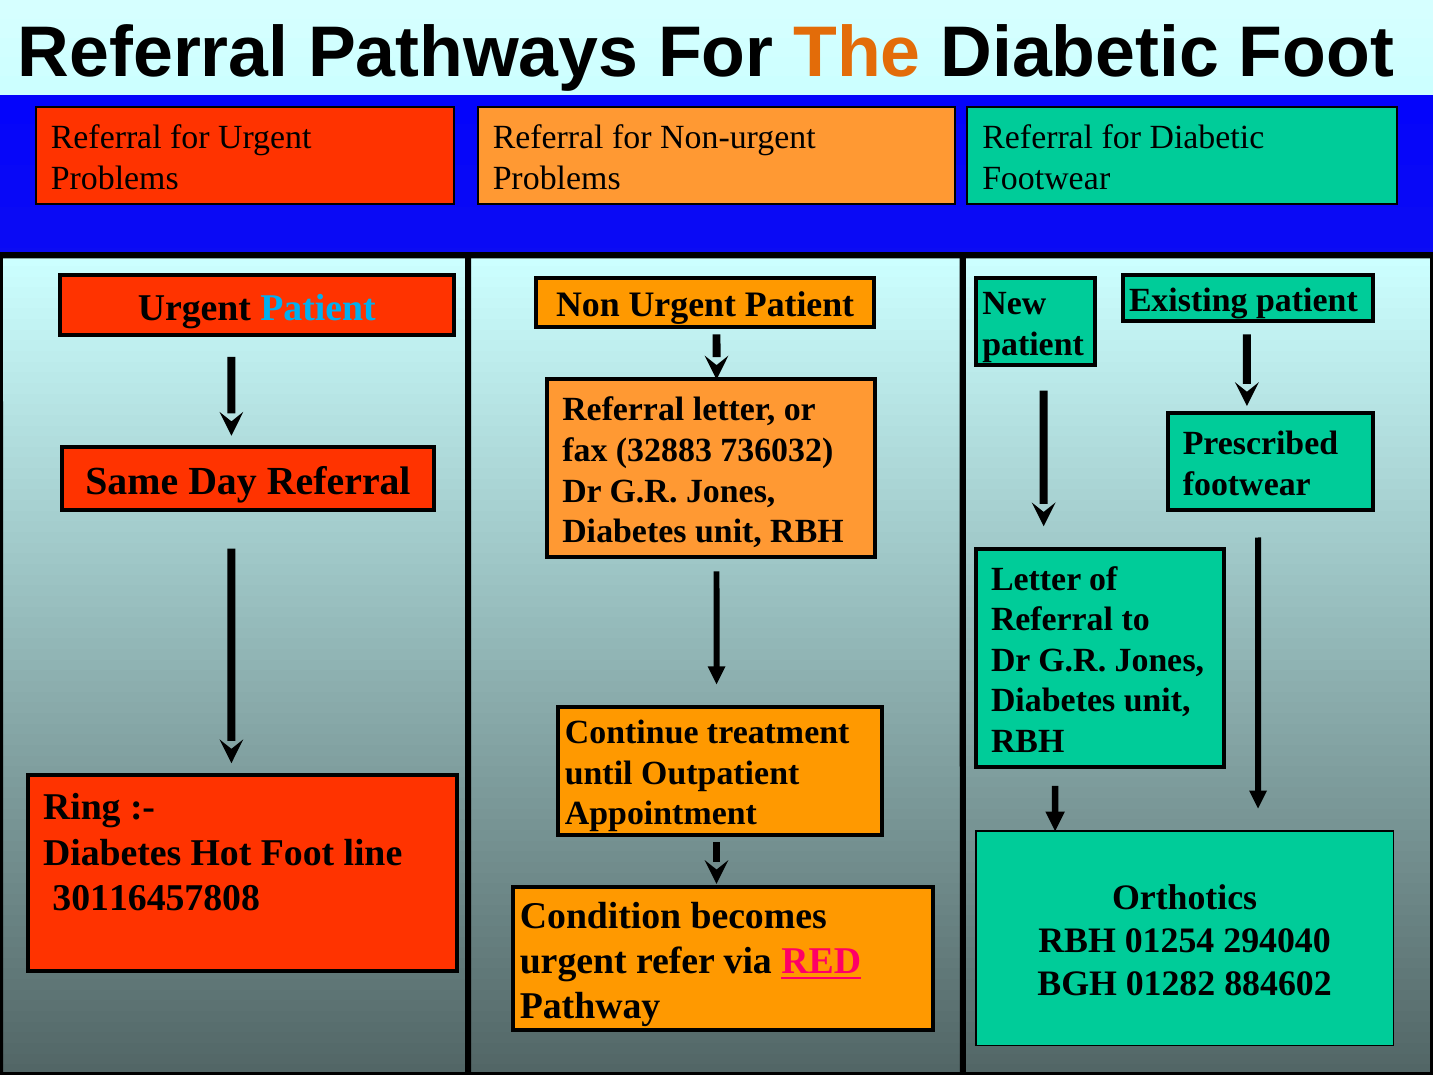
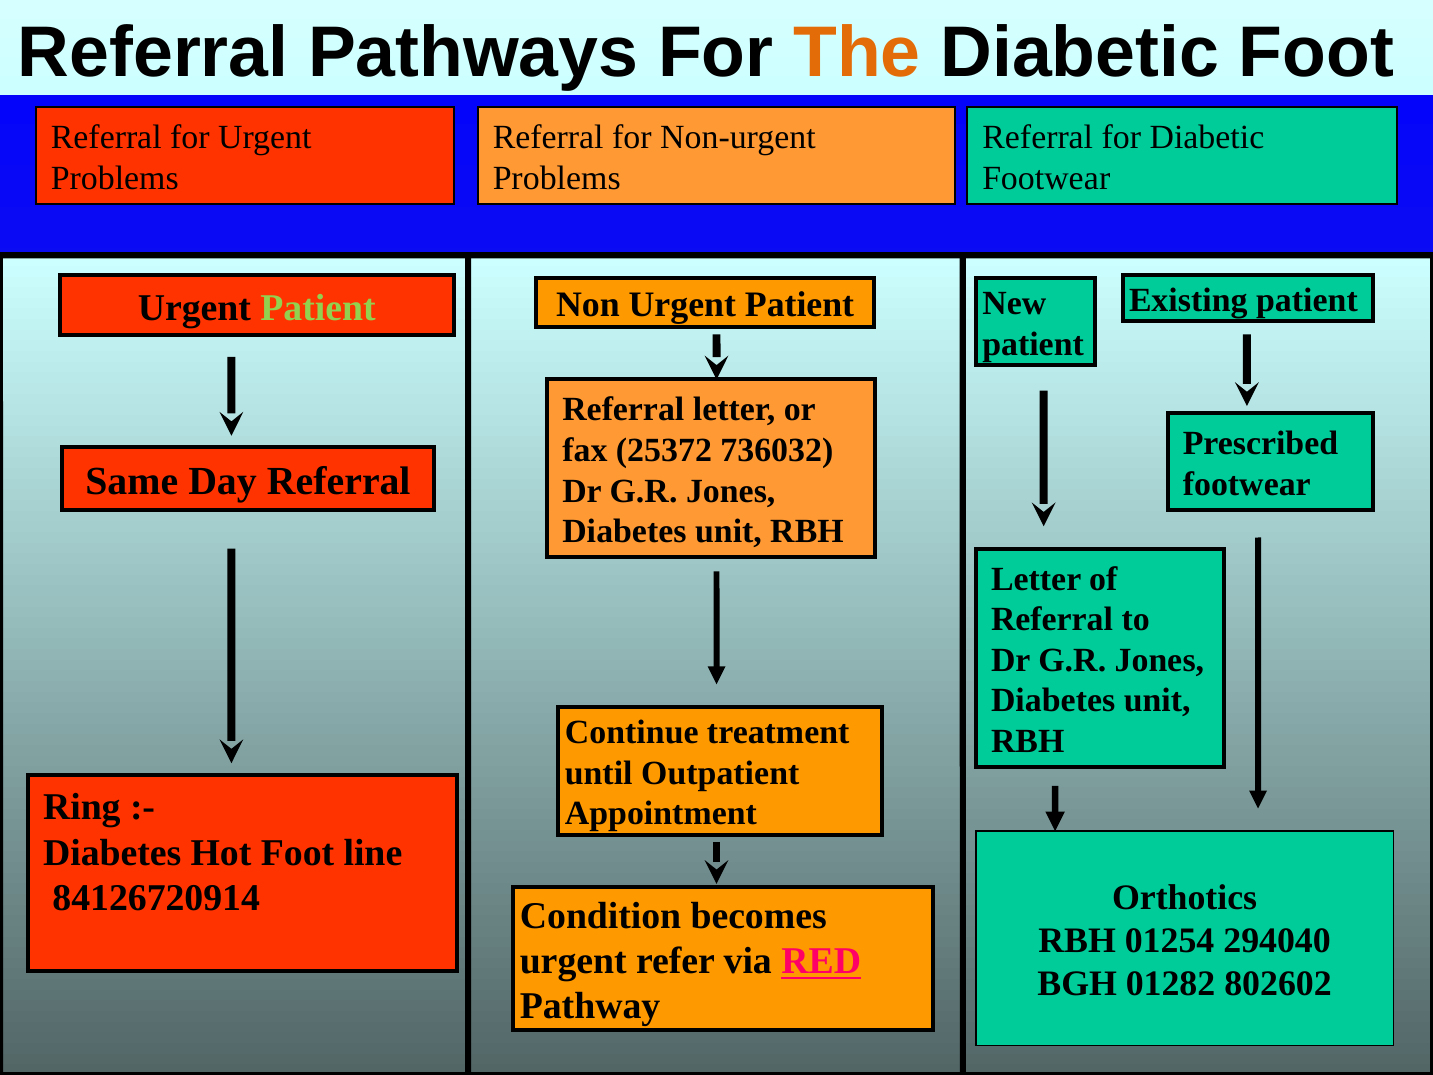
Patient at (318, 307) colour: light blue -> light green
32883: 32883 -> 25372
30116457808: 30116457808 -> 84126720914
884602: 884602 -> 802602
